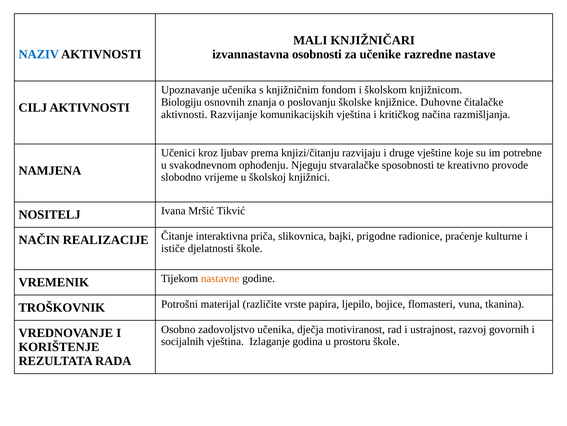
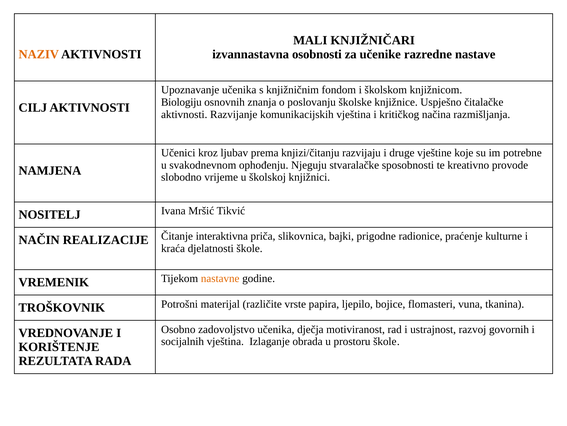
NAZIV colour: blue -> orange
Duhovne: Duhovne -> Uspješno
ističe: ističe -> kraća
godina: godina -> obrada
